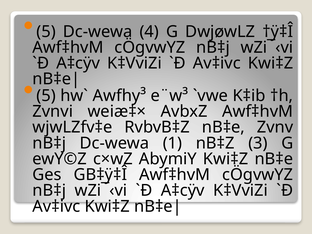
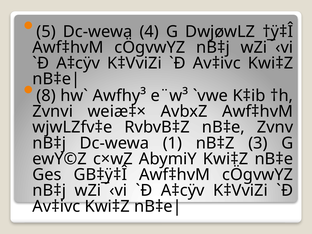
5 at (46, 96): 5 -> 8
